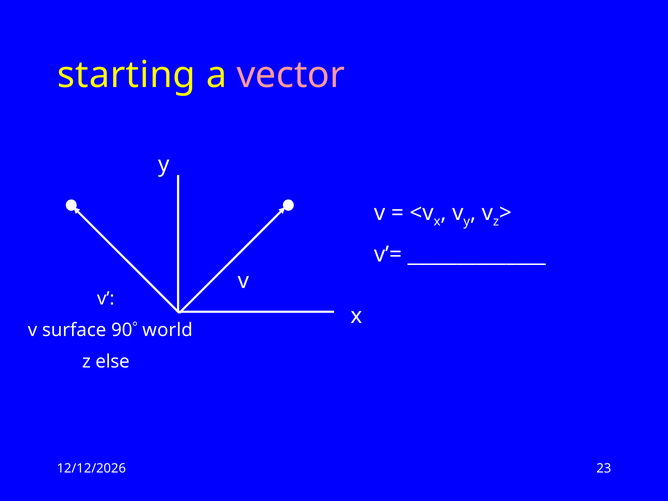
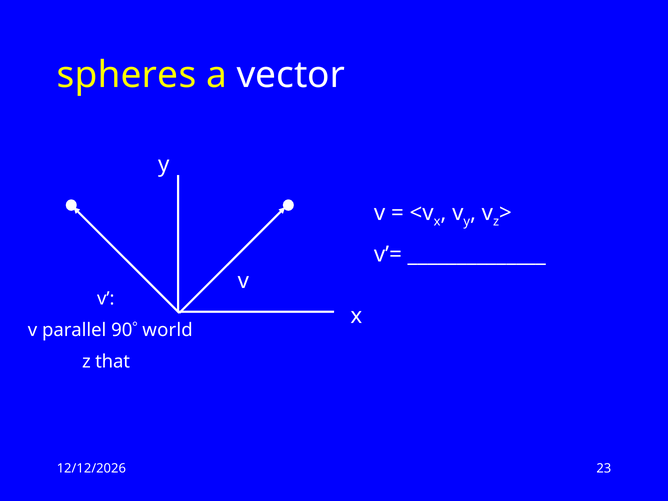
starting: starting -> spheres
vector colour: pink -> white
surface: surface -> parallel
else: else -> that
